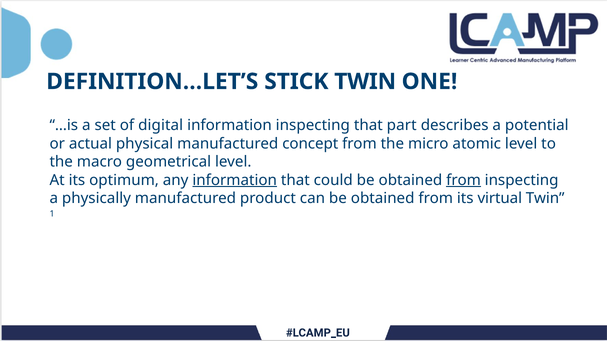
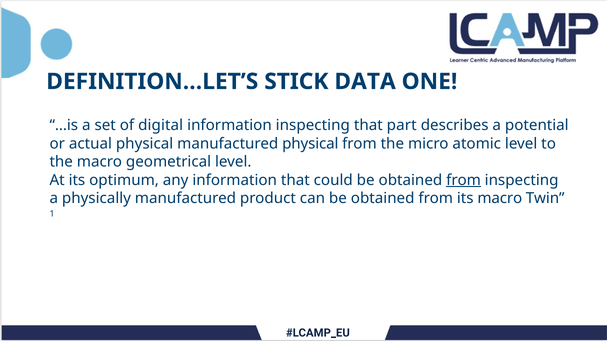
STICK TWIN: TWIN -> DATA
manufactured concept: concept -> physical
information at (235, 180) underline: present -> none
its virtual: virtual -> macro
